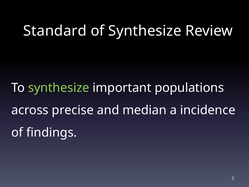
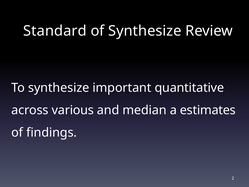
synthesize at (59, 88) colour: light green -> white
populations: populations -> quantitative
precise: precise -> various
incidence: incidence -> estimates
